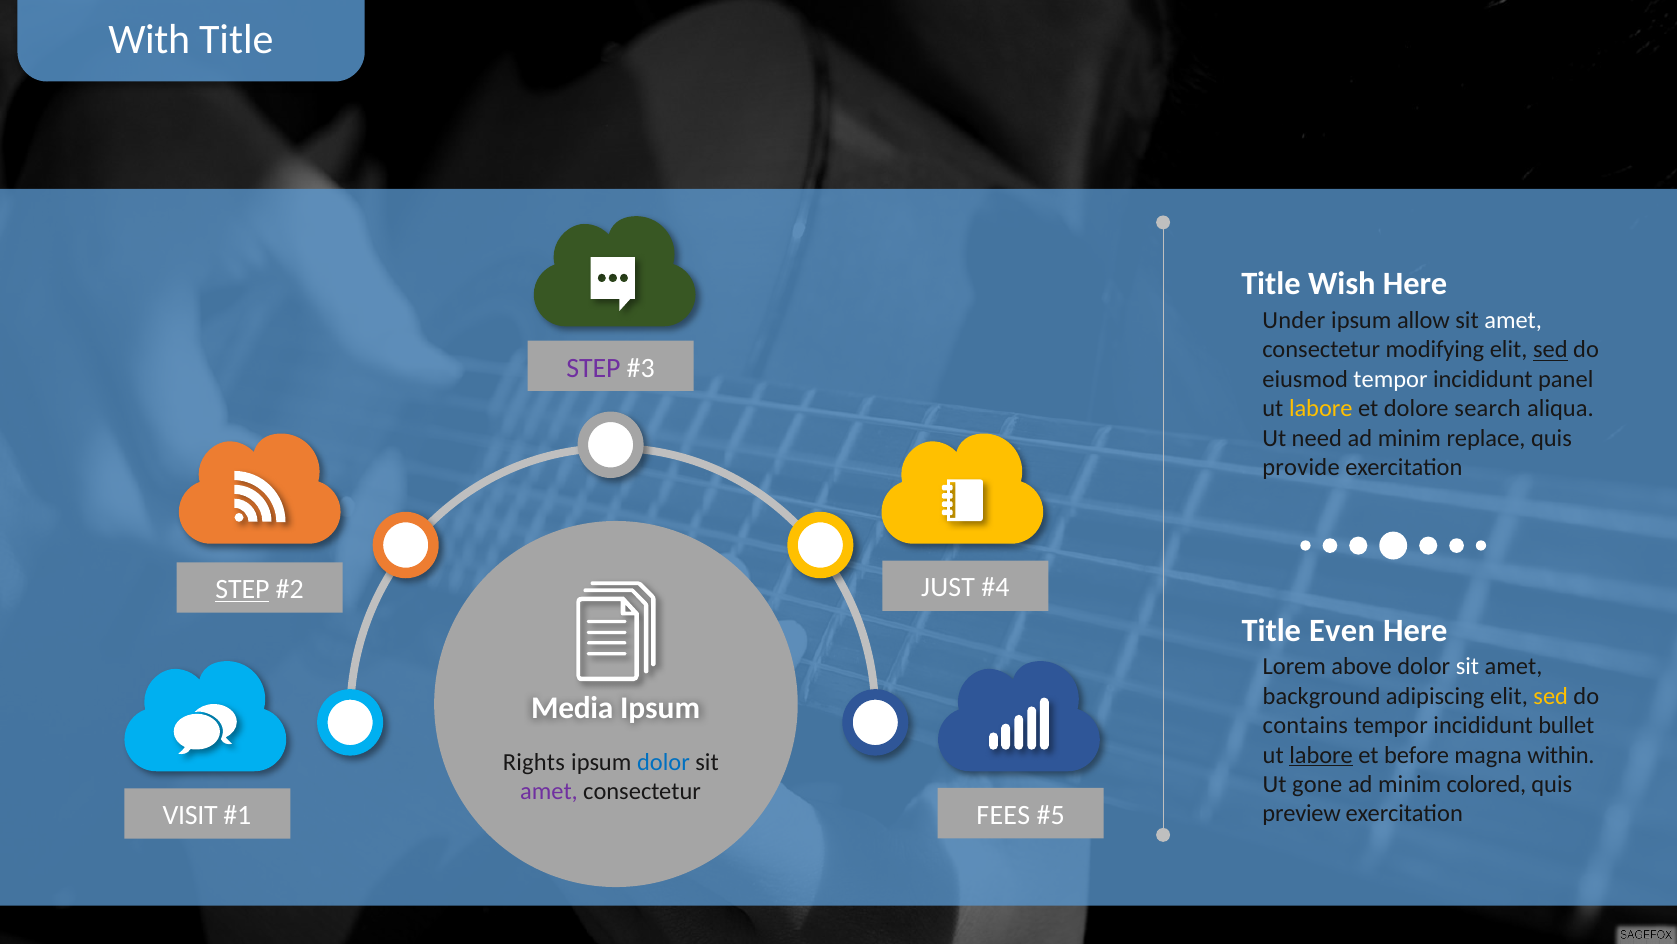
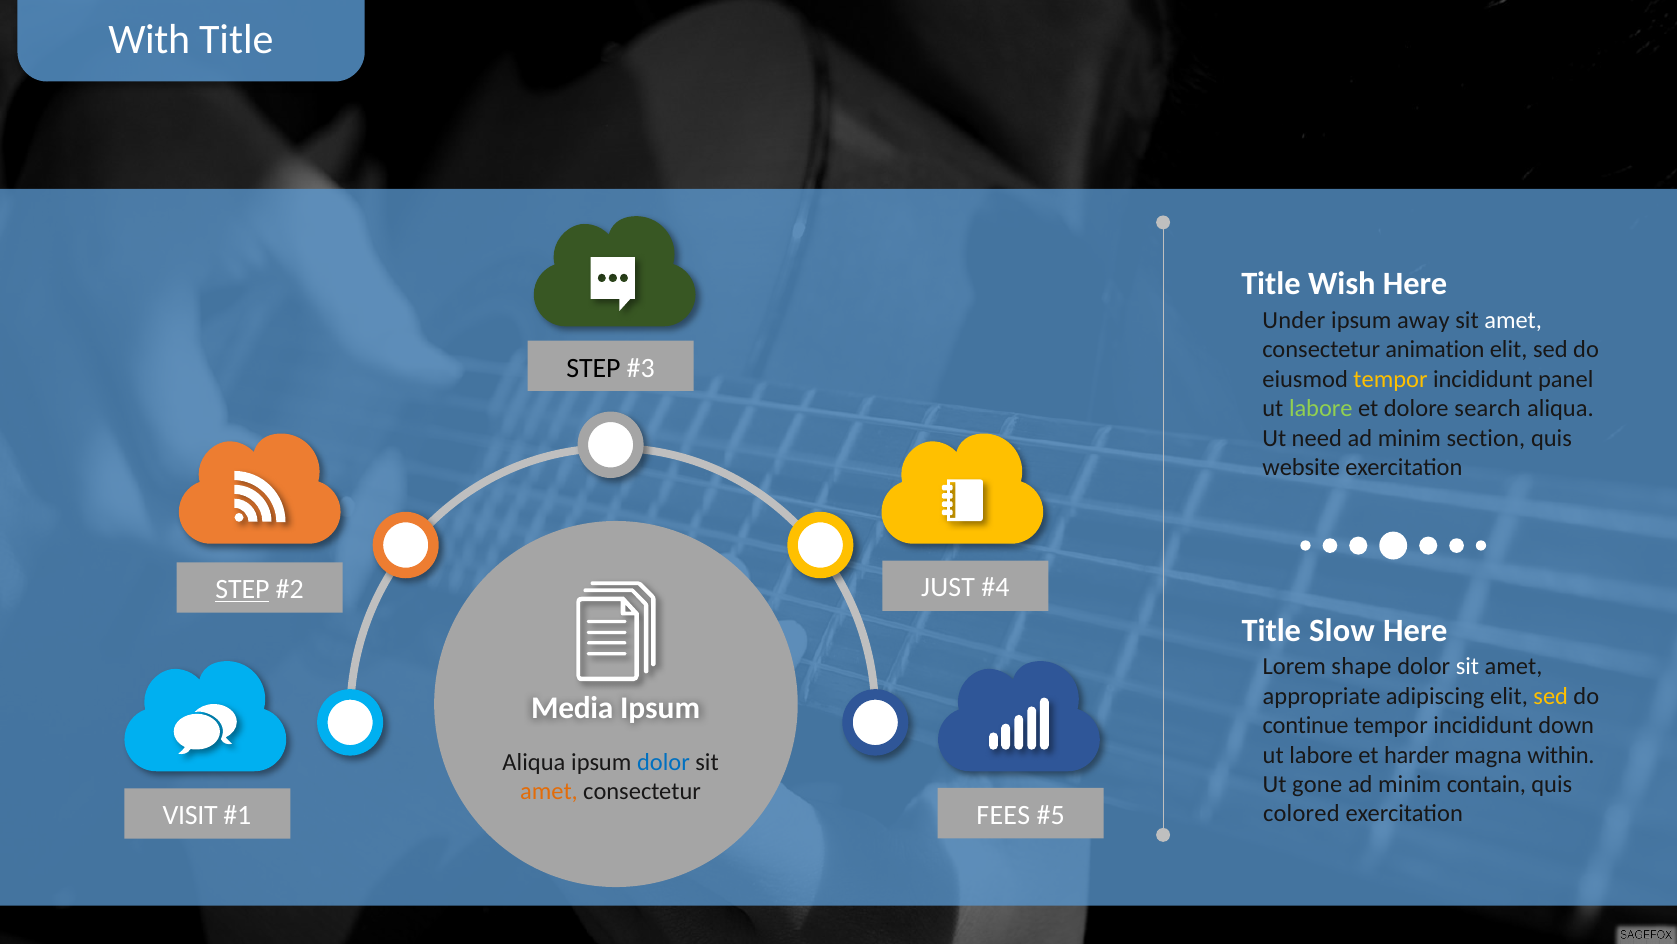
allow: allow -> away
modifying: modifying -> animation
sed at (1550, 350) underline: present -> none
STEP at (593, 368) colour: purple -> black
tempor at (1391, 379) colour: white -> yellow
labore at (1321, 408) colour: yellow -> light green
replace: replace -> section
provide: provide -> website
Even: Even -> Slow
above: above -> shape
background: background -> appropriate
contains: contains -> continue
bullet: bullet -> down
labore at (1321, 754) underline: present -> none
before: before -> harder
Rights at (534, 762): Rights -> Aliqua
colored: colored -> contain
amet at (549, 791) colour: purple -> orange
preview: preview -> colored
